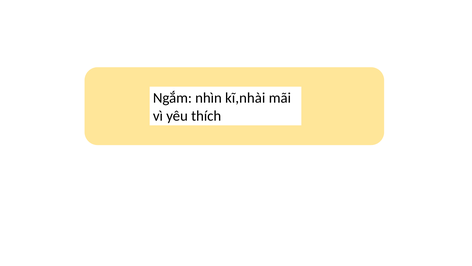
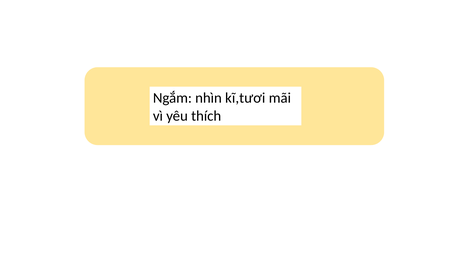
kĩ,nhài: kĩ,nhài -> kĩ,tươi
